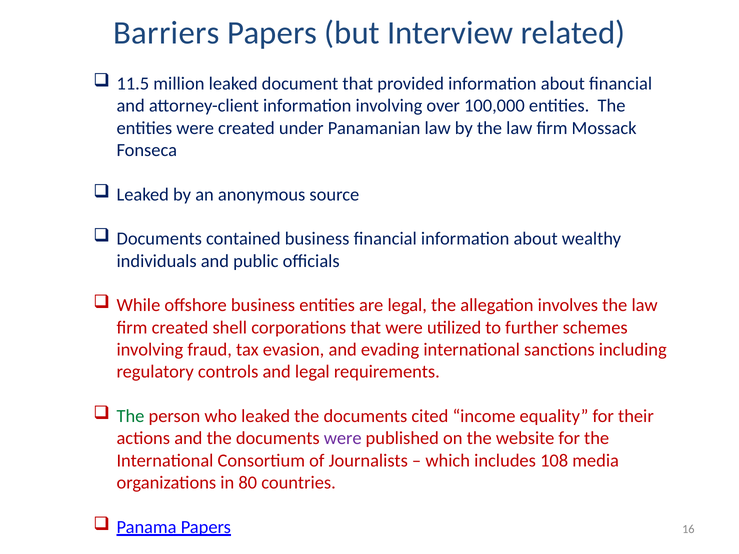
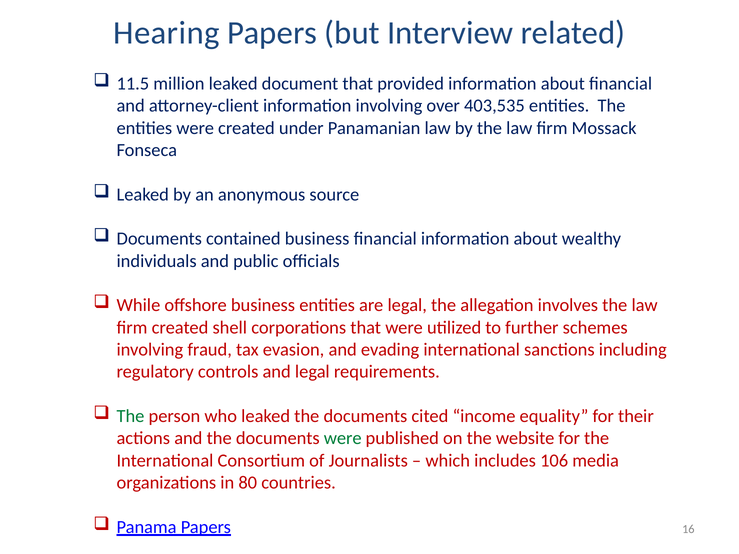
Barriers: Barriers -> Hearing
100,000: 100,000 -> 403,535
were at (343, 438) colour: purple -> green
108: 108 -> 106
